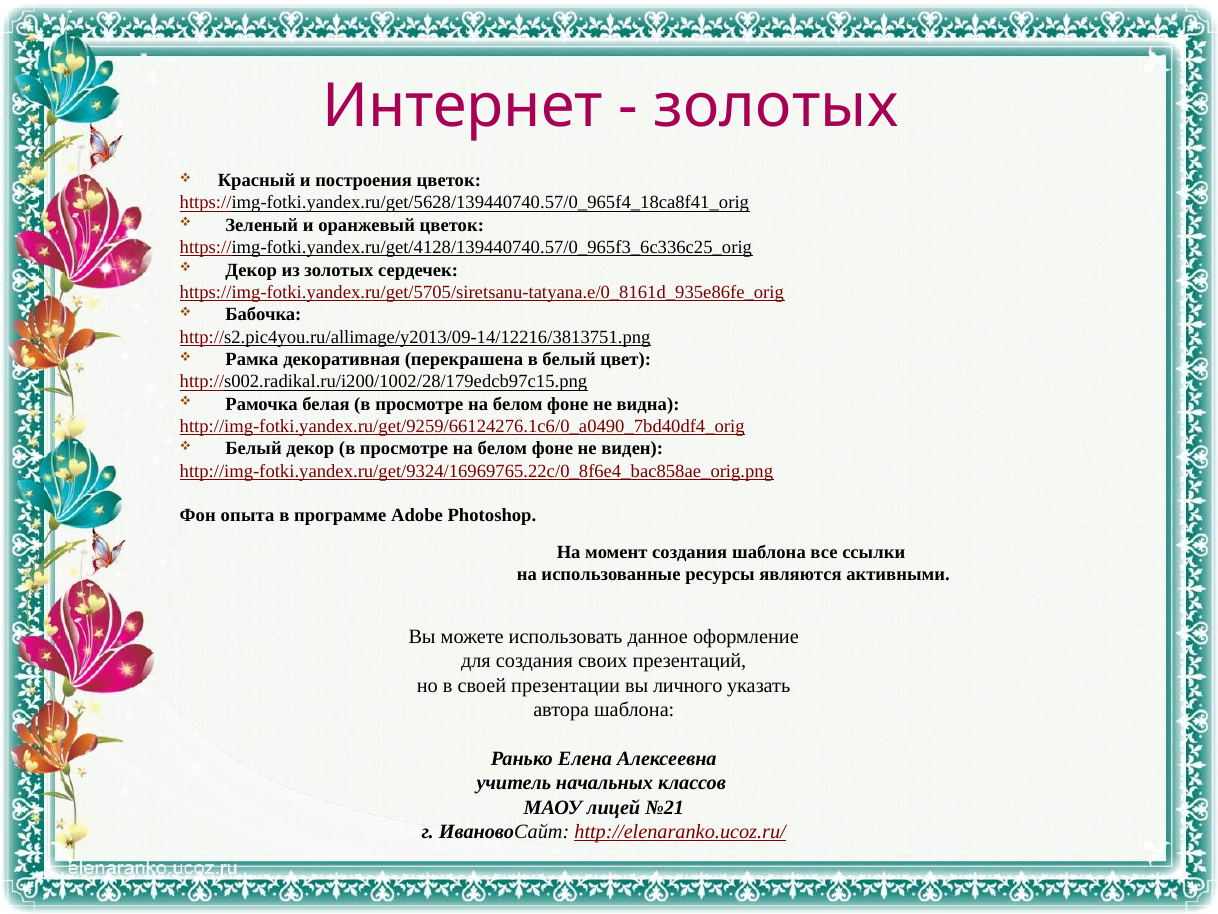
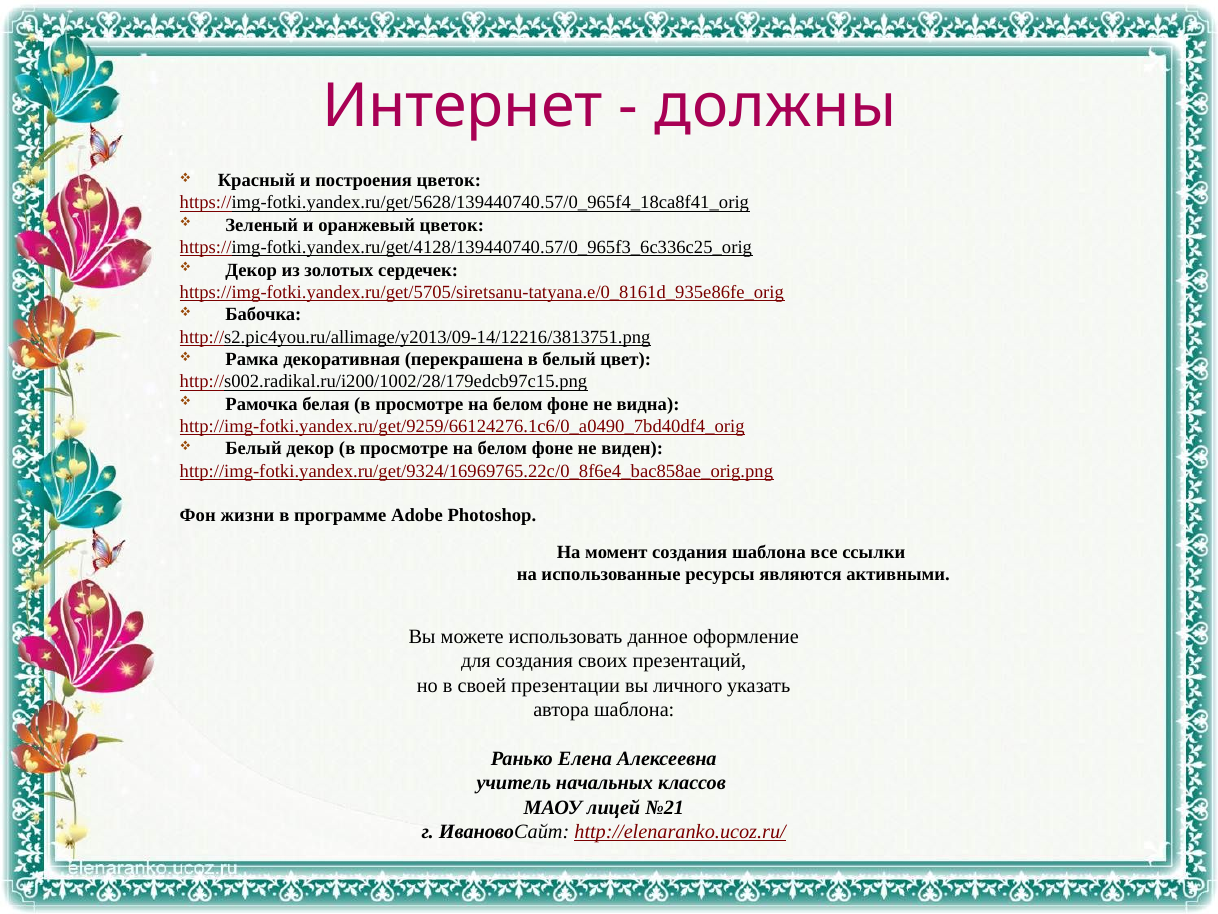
золотых at (776, 106): золотых -> должны
опыта: опыта -> жизни
